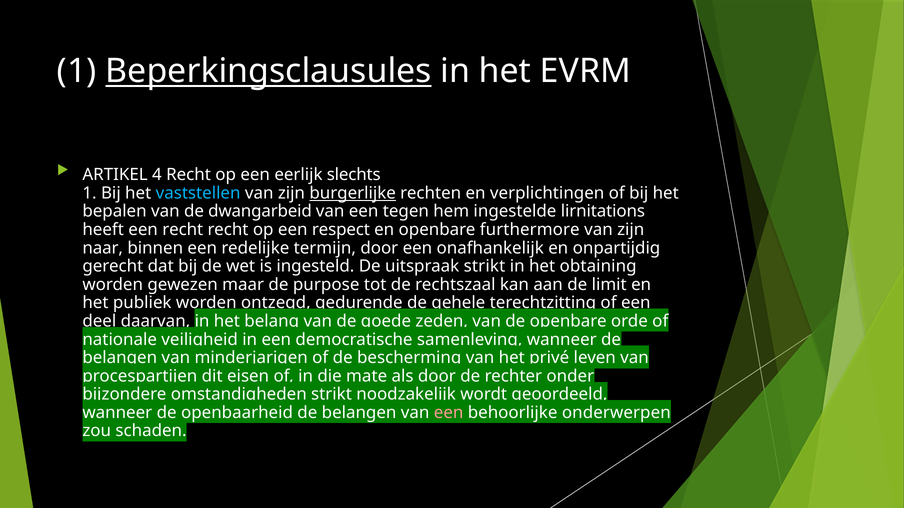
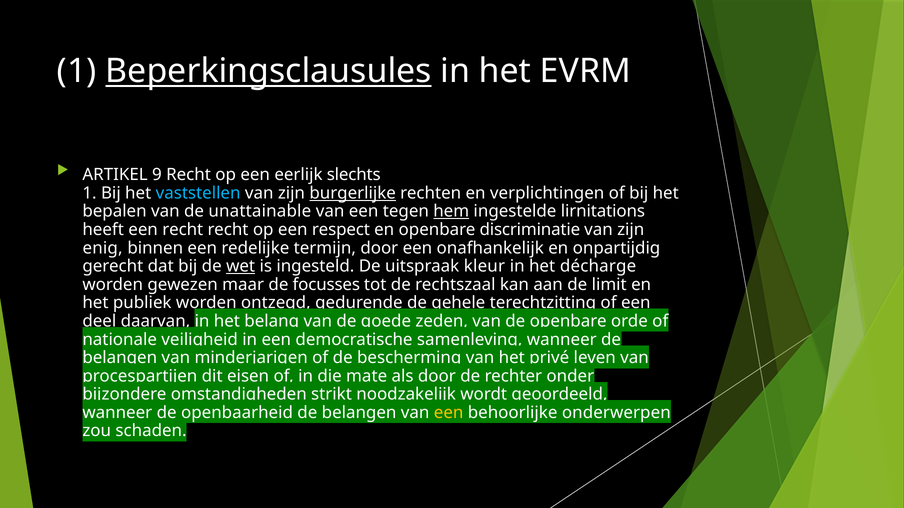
4: 4 -> 9
dwangarbeid: dwangarbeid -> unattainable
hem underline: none -> present
furthermore: furthermore -> discriminatie
naar: naar -> enig
wet underline: none -> present
uitspraak strikt: strikt -> kleur
obtaining: obtaining -> décharge
purpose: purpose -> focusses
een at (449, 413) colour: pink -> yellow
